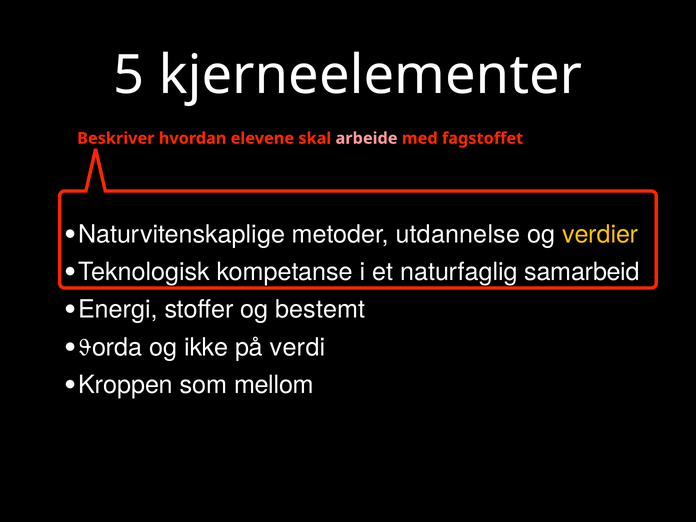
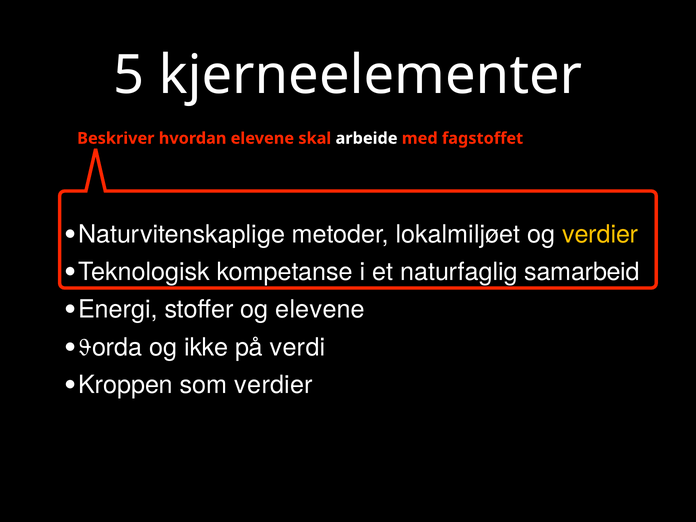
arbeide colour: pink -> white
utdannelse: utdannelse -> lokalmiljøet
og bestemt: bestemt -> elevene
som mellom: mellom -> verdier
